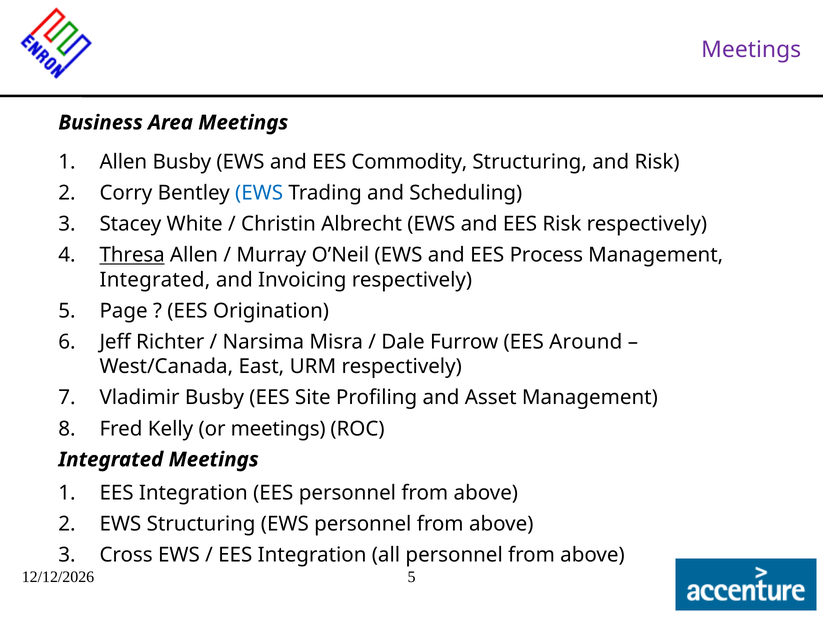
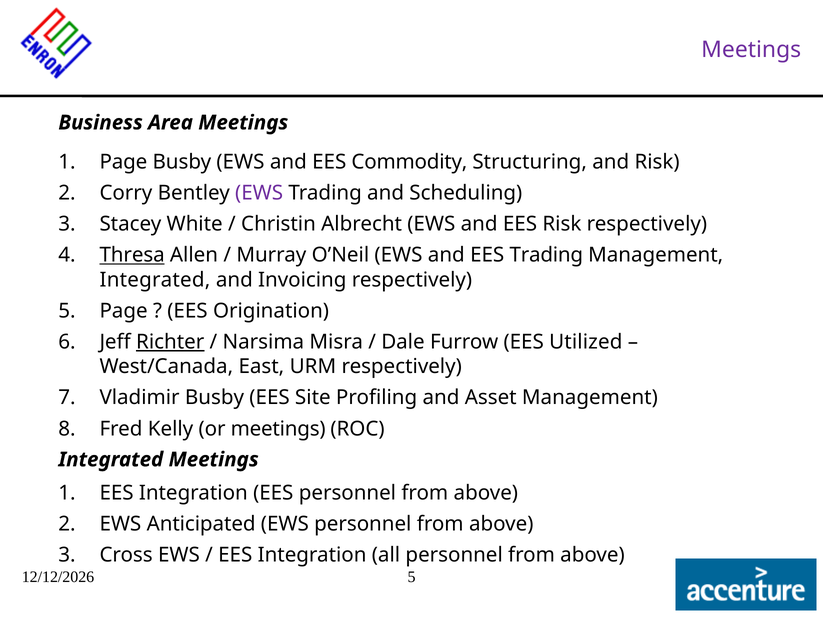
Allen at (123, 162): Allen -> Page
EWS at (259, 193) colour: blue -> purple
EES Process: Process -> Trading
Richter underline: none -> present
Around: Around -> Utilized
EWS Structuring: Structuring -> Anticipated
